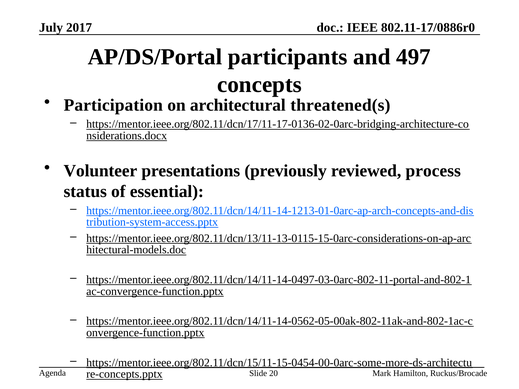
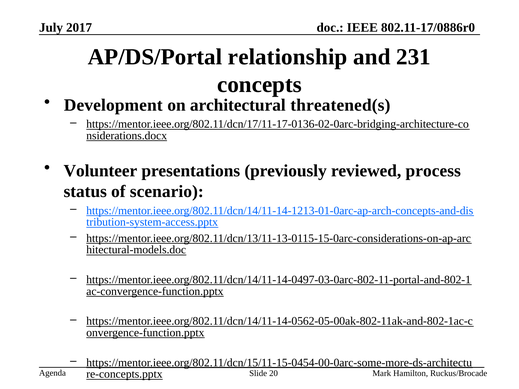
participants: participants -> relationship
497: 497 -> 231
Participation: Participation -> Development
essential: essential -> scenario
